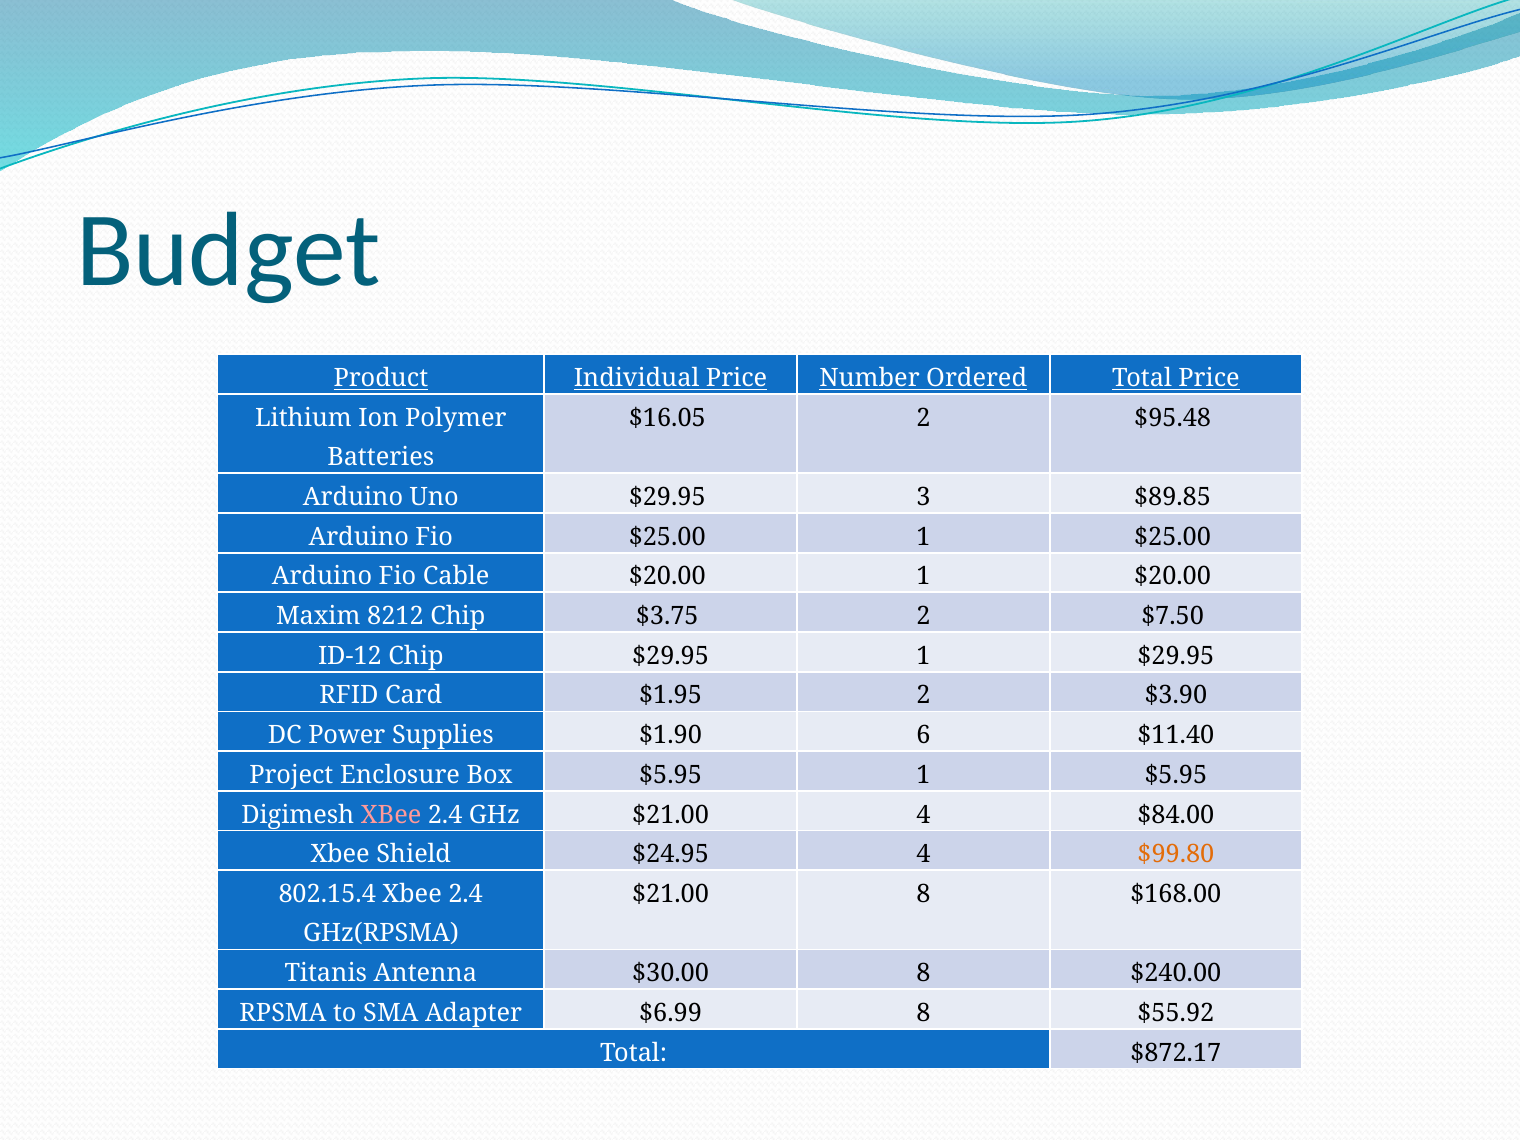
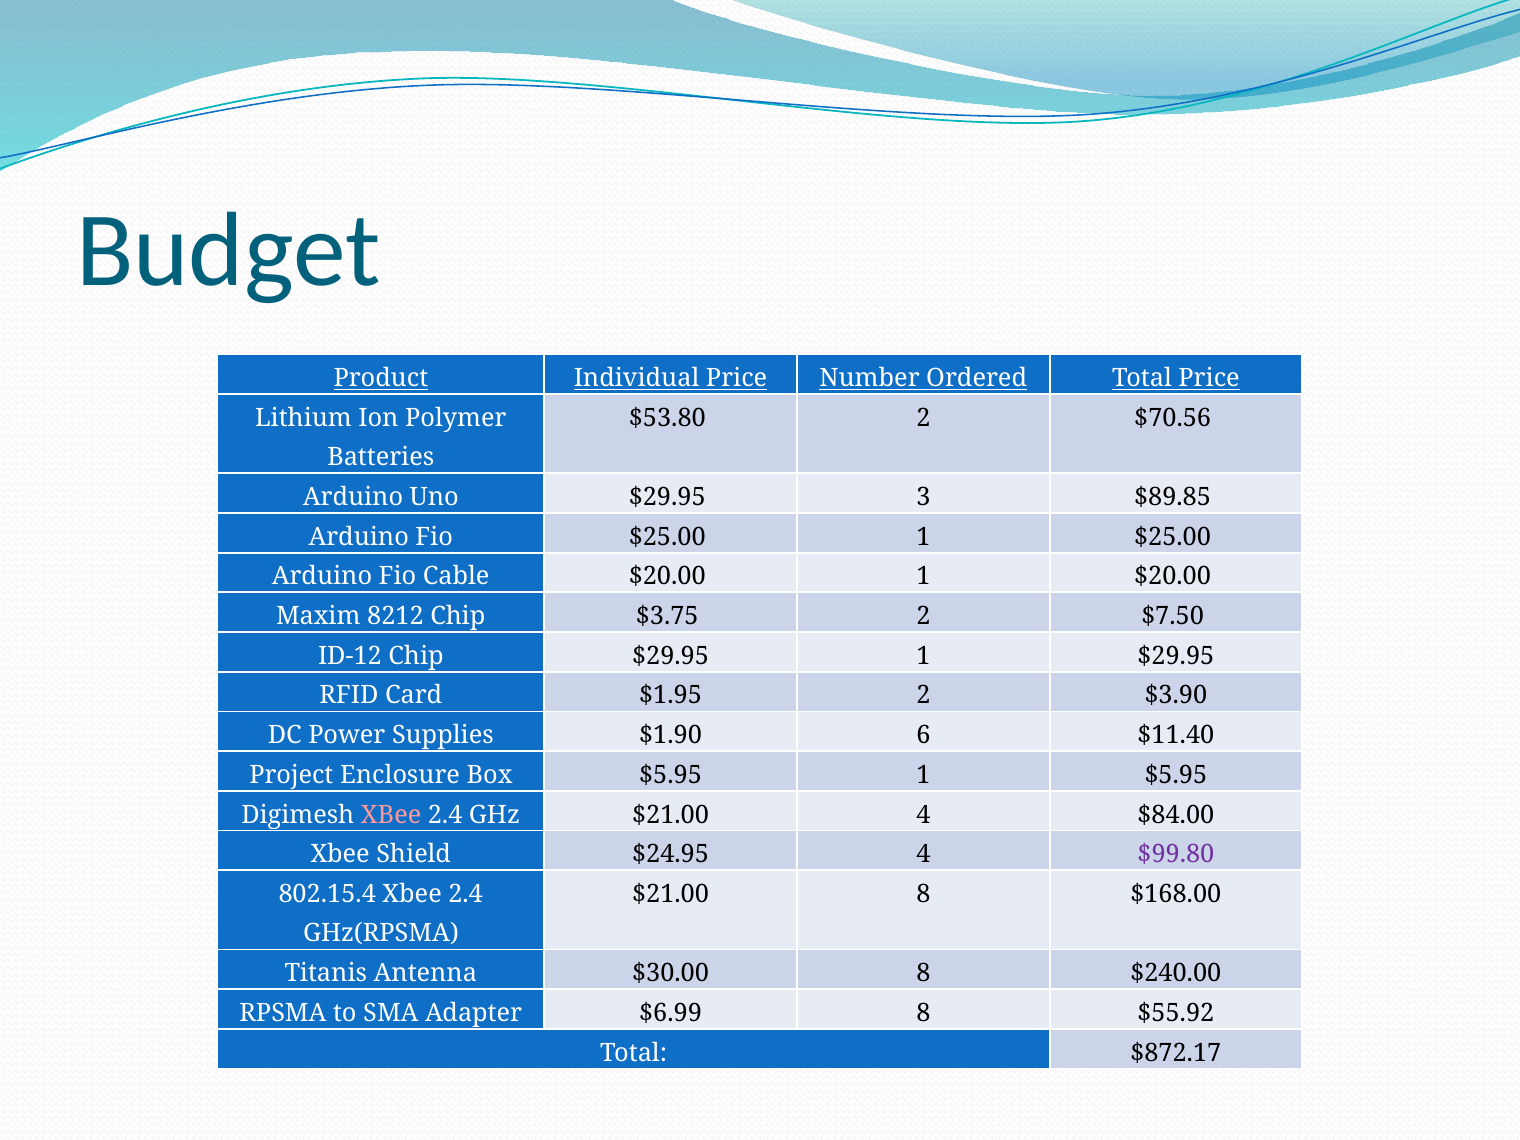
$16.05: $16.05 -> $53.80
$95.48: $95.48 -> $70.56
$99.80 colour: orange -> purple
